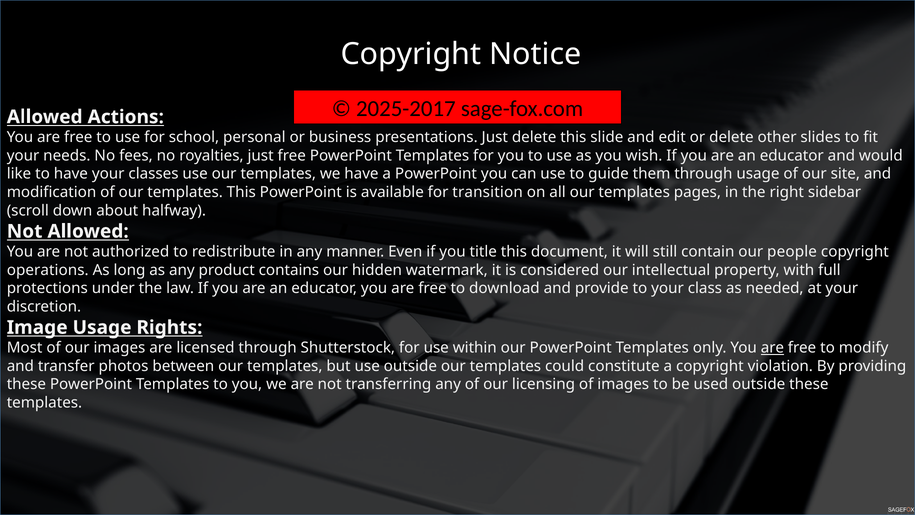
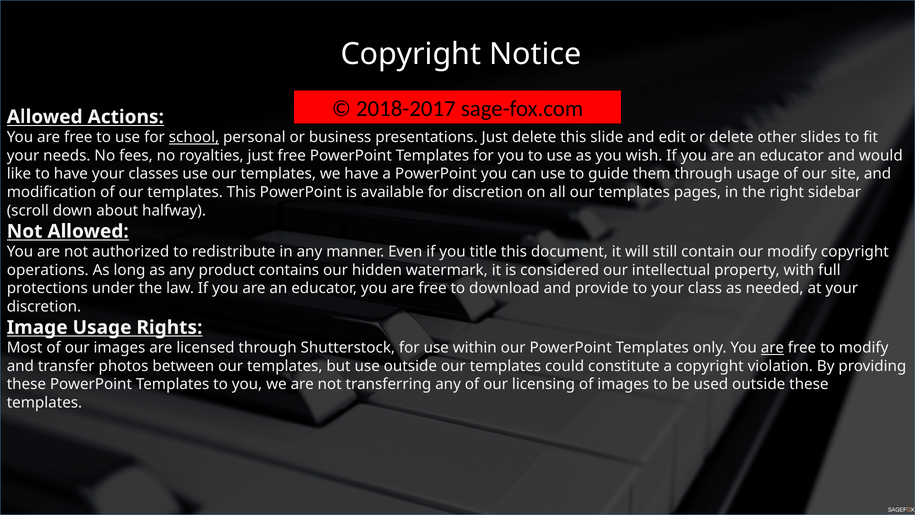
2025-2017: 2025-2017 -> 2018-2017
school underline: none -> present
for transition: transition -> discretion
our people: people -> modify
